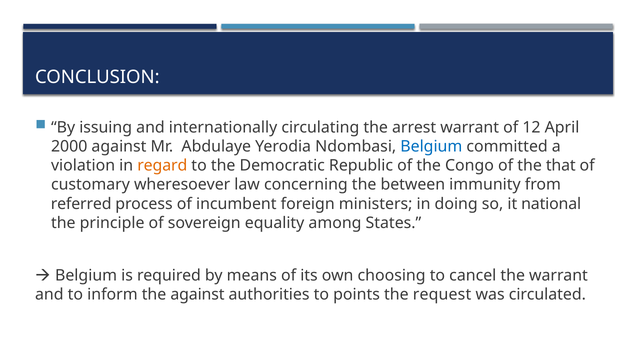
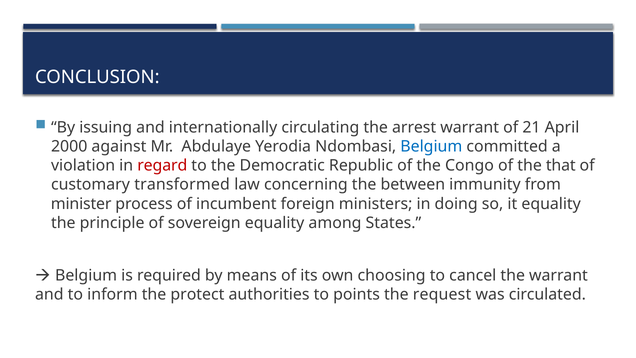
12: 12 -> 21
regard colour: orange -> red
wheresoever: wheresoever -> transformed
referred: referred -> minister
it national: national -> equality
the against: against -> protect
